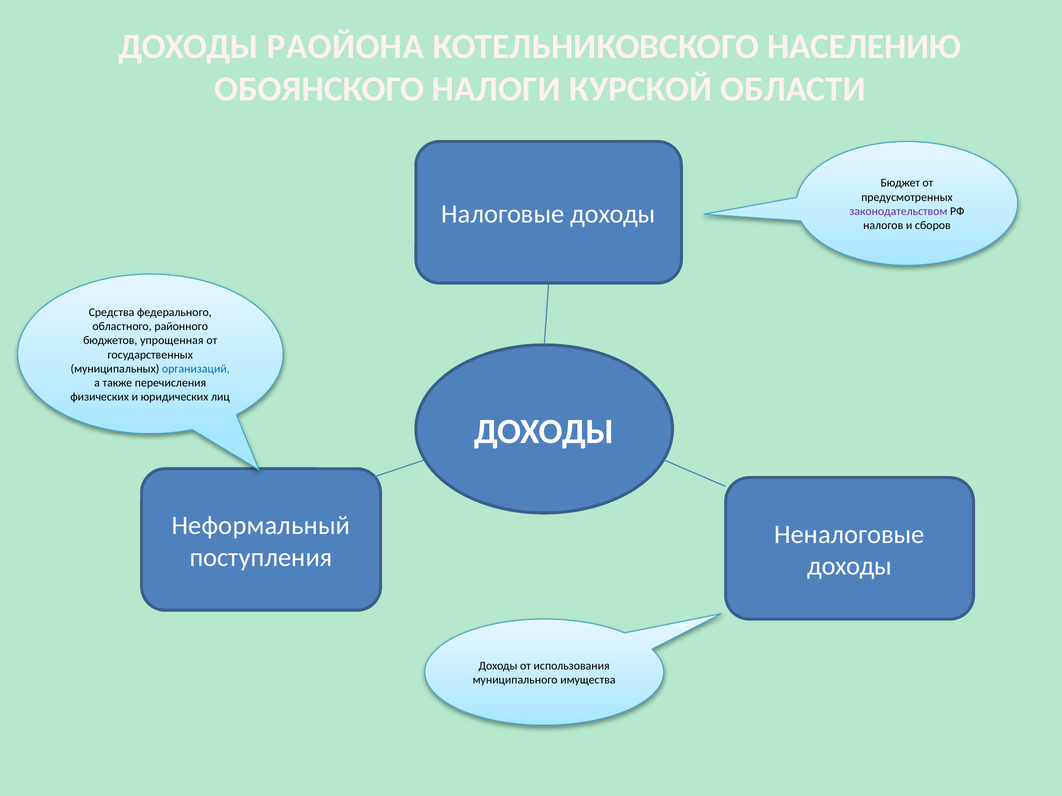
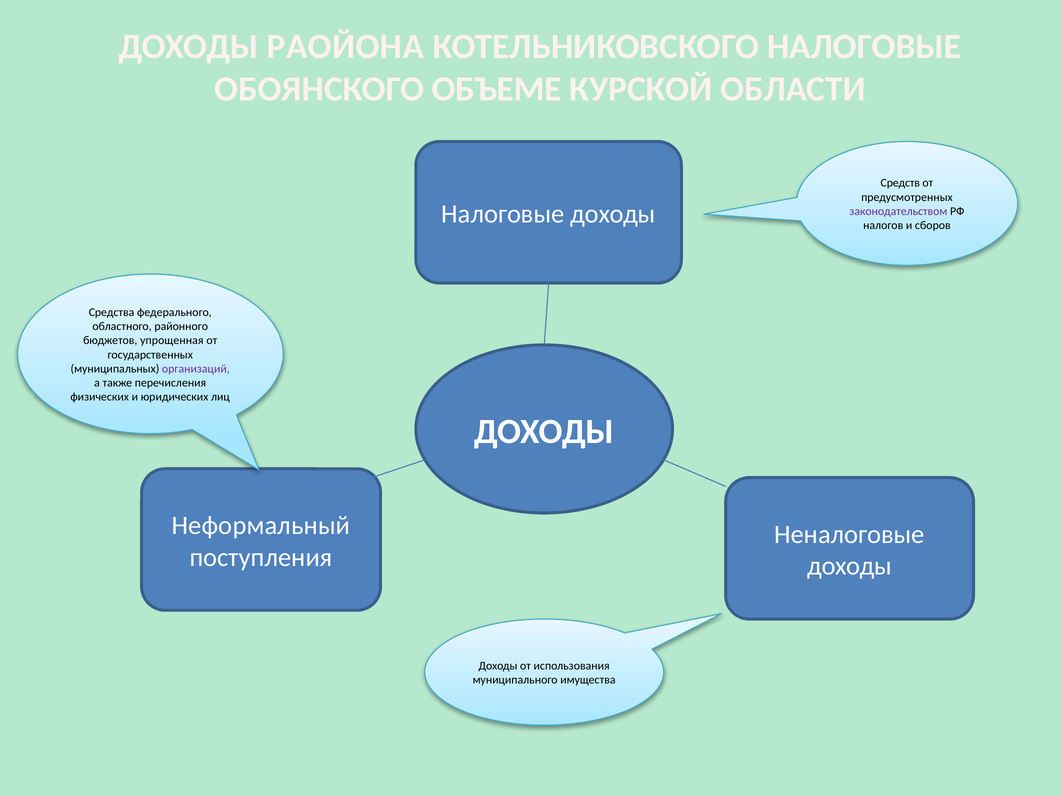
КОТЕЛЬНИКОВСКОГО НАСЕЛЕНИЮ: НАСЕЛЕНИЮ -> НАЛОГОВЫЕ
НАЛОГИ: НАЛОГИ -> ОБЪЕМЕ
Бюджет: Бюджет -> Средств
организаций colour: blue -> purple
